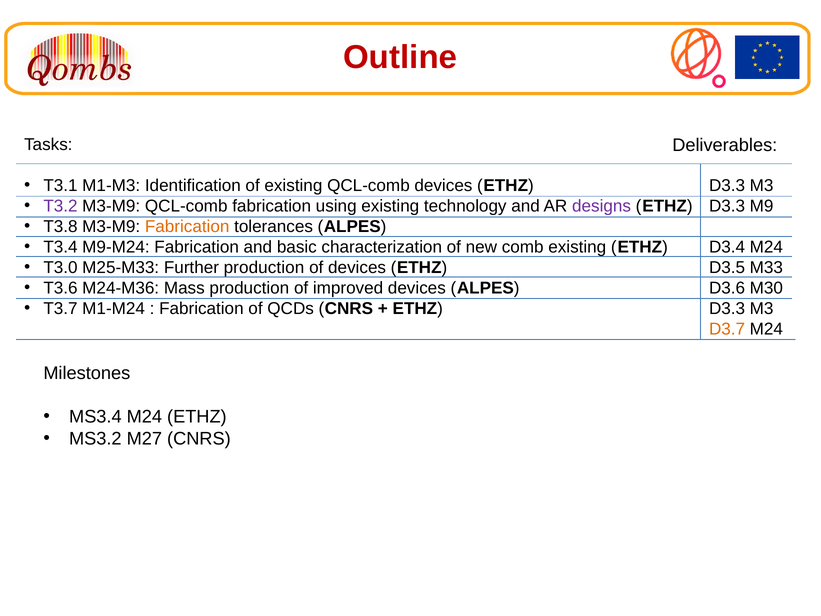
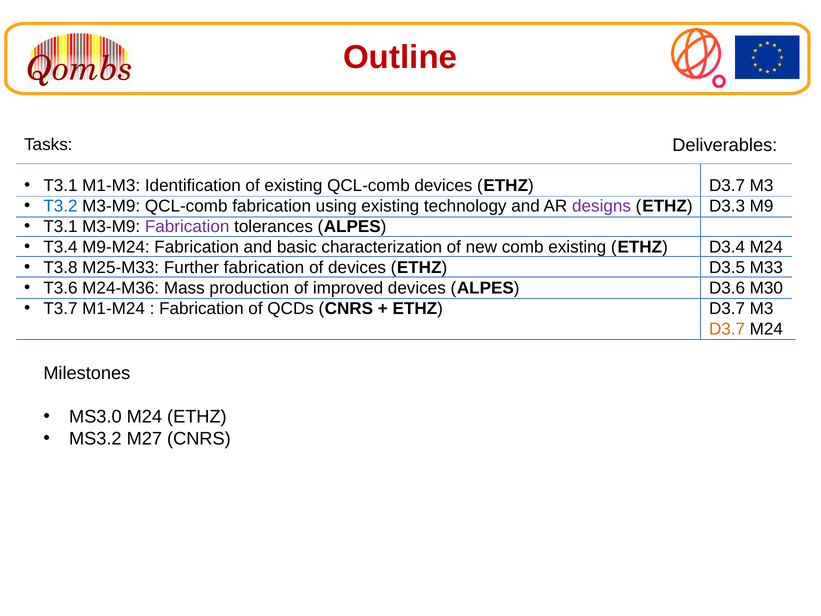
D3.3 at (727, 185): D3.3 -> D3.7
T3.2 colour: purple -> blue
T3.8 at (60, 227): T3.8 -> T3.1
Fabrication at (187, 227) colour: orange -> purple
T3.0: T3.0 -> T3.8
Further production: production -> fabrication
D3.3 at (727, 309): D3.3 -> D3.7
MS3.4: MS3.4 -> MS3.0
